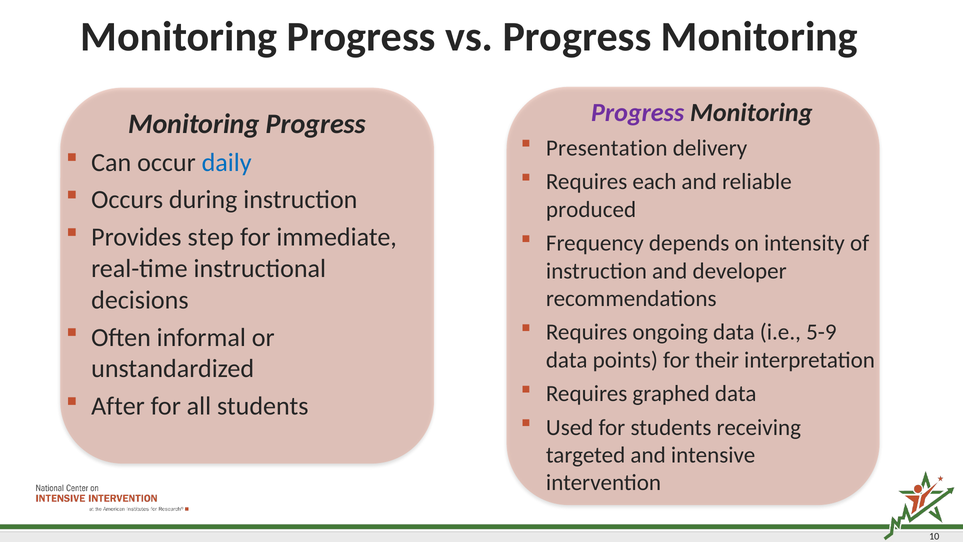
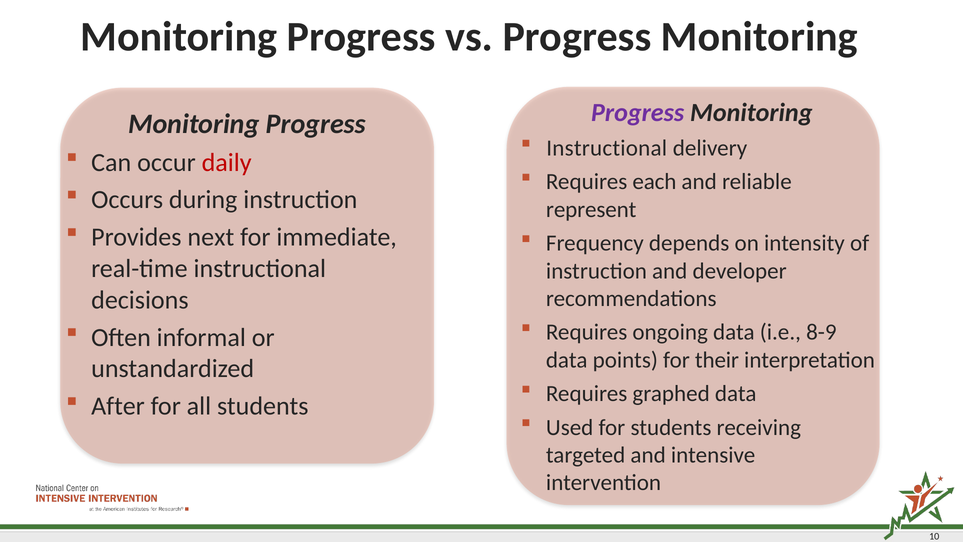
Presentation at (607, 148): Presentation -> Instructional
daily colour: blue -> red
produced: produced -> represent
step: step -> next
5-9: 5-9 -> 8-9
